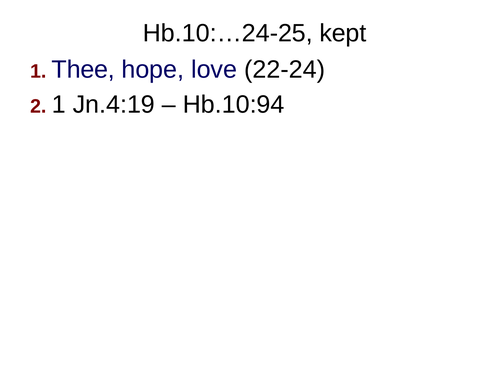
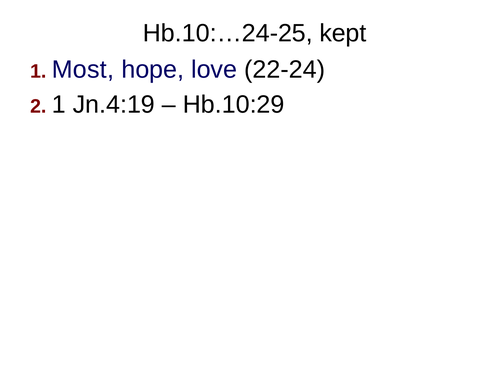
Thee: Thee -> Most
Hb.10:94: Hb.10:94 -> Hb.10:29
